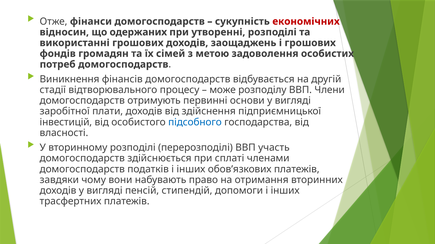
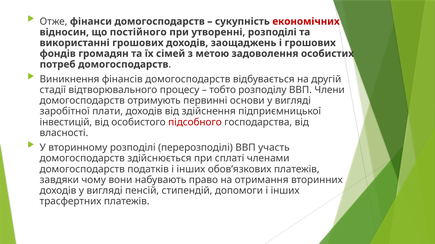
одержаних: одержаних -> постійного
може: може -> тобто
підсобного colour: blue -> red
